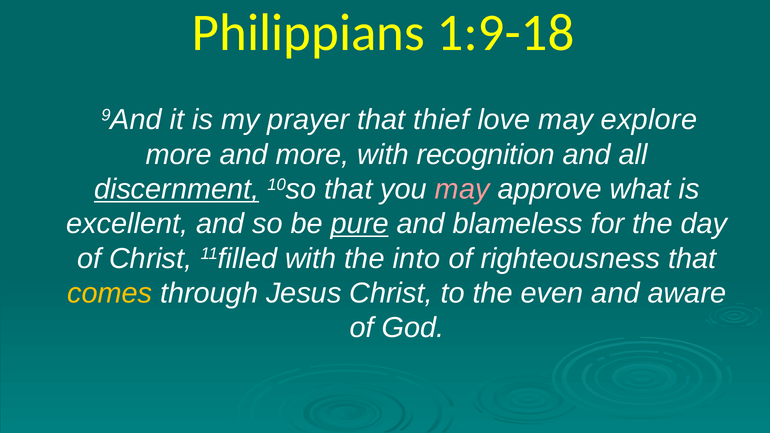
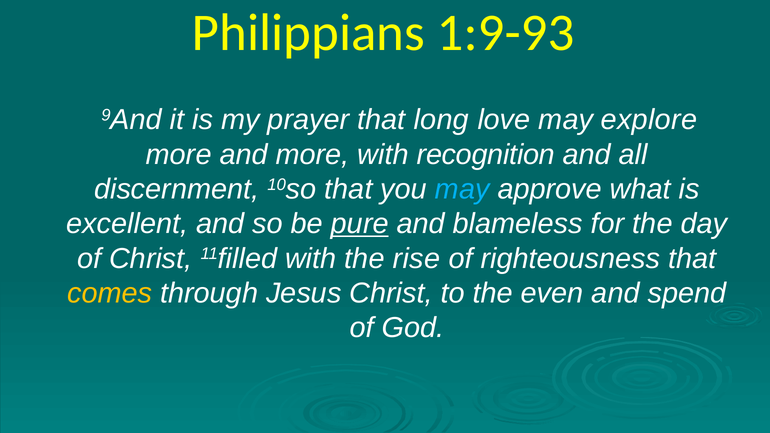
1:9-18: 1:9-18 -> 1:9-93
thief: thief -> long
discernment underline: present -> none
may at (462, 189) colour: pink -> light blue
into: into -> rise
aware: aware -> spend
